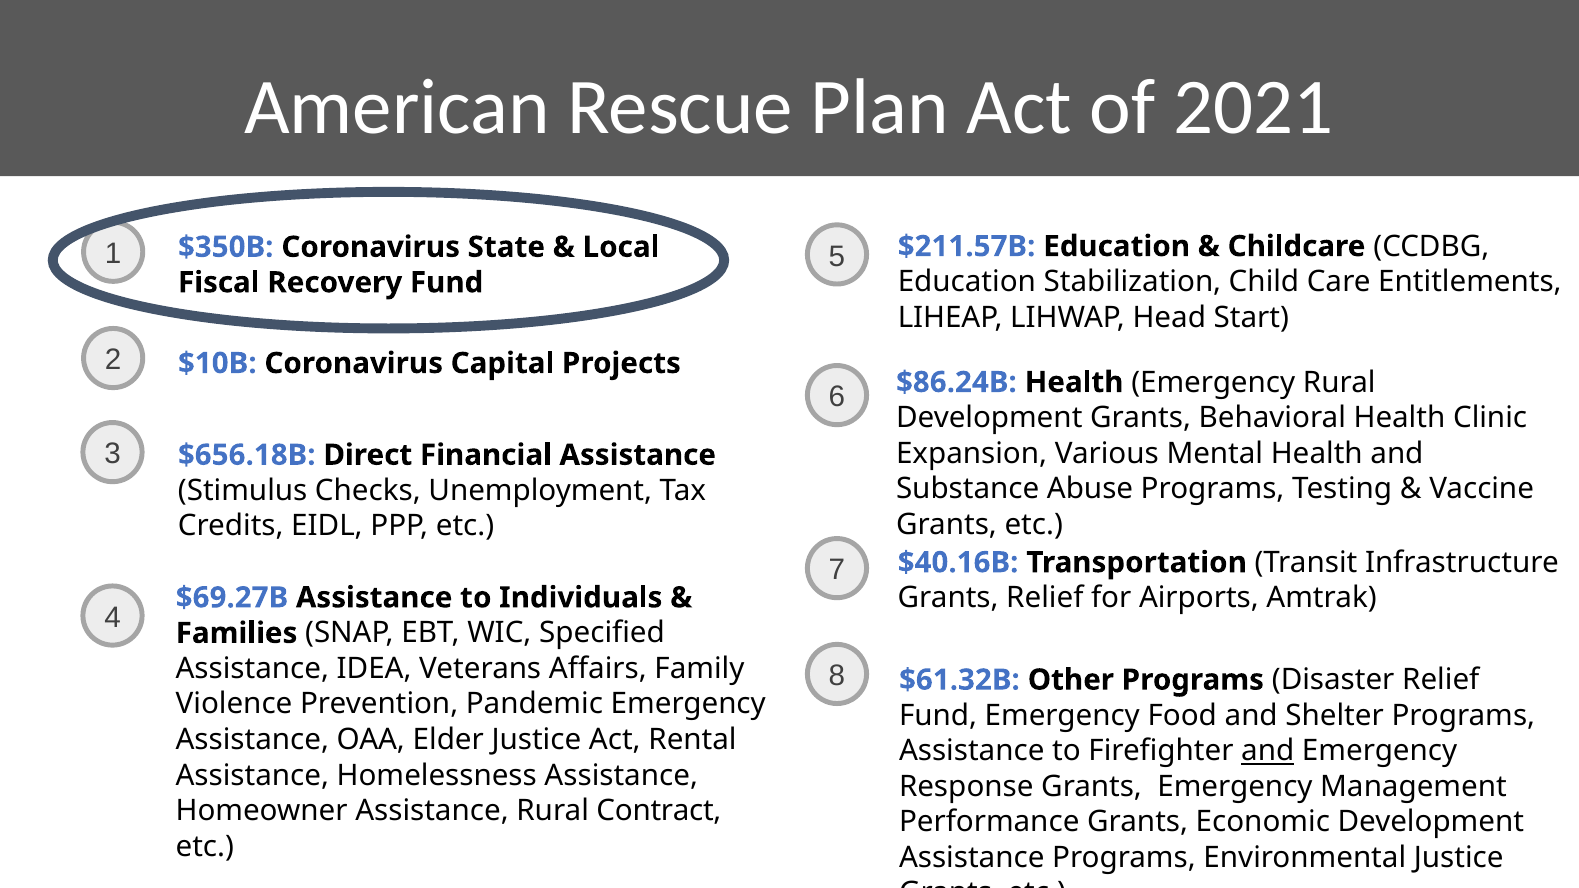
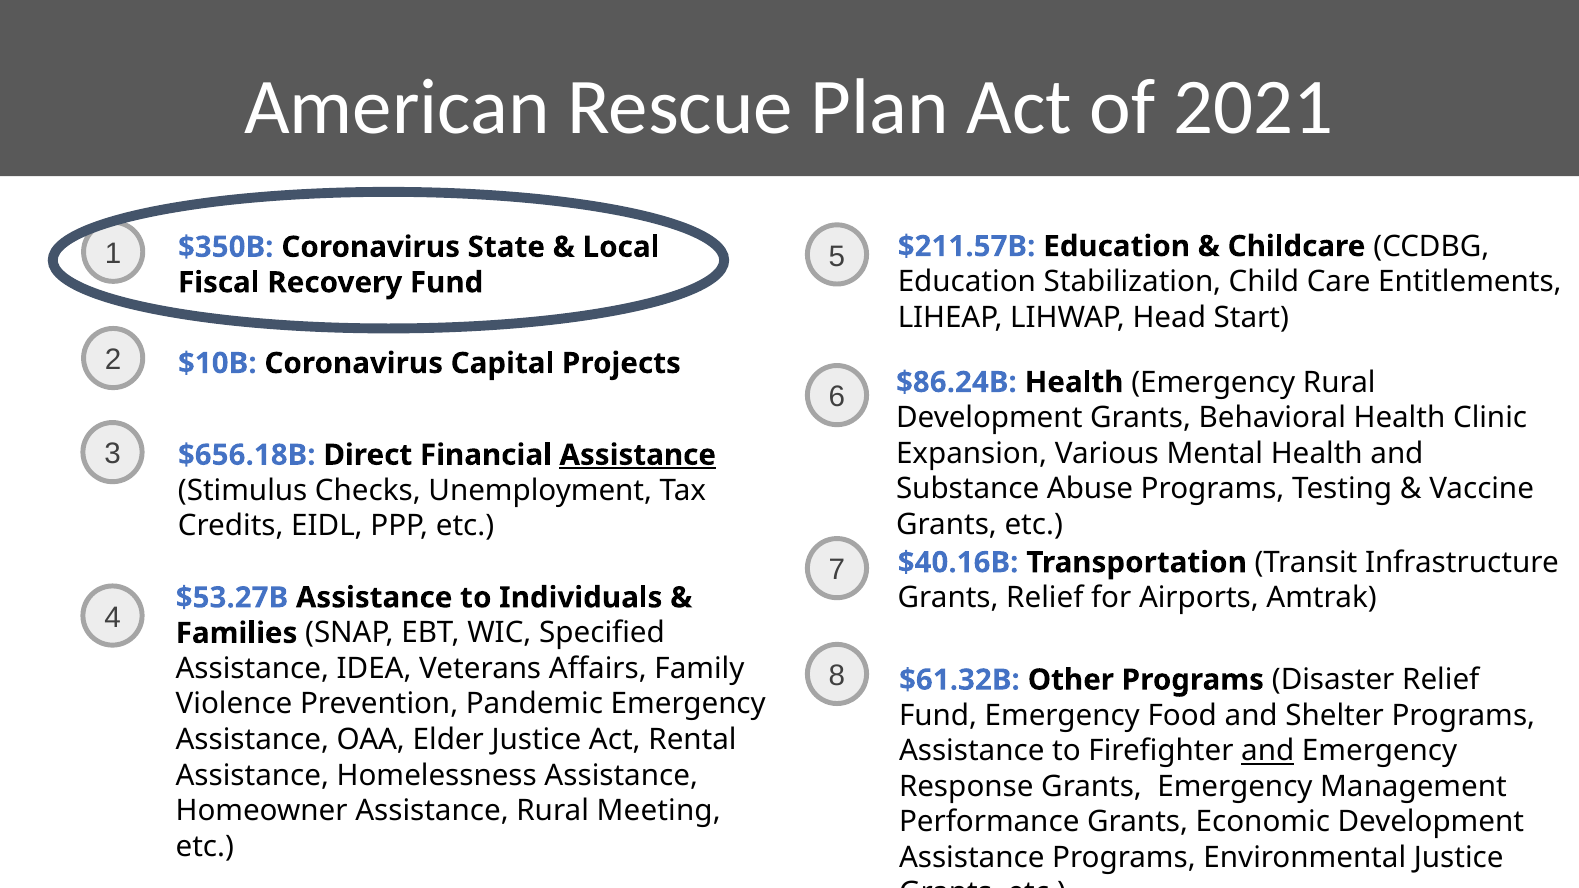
Assistance at (638, 455) underline: none -> present
$69.27B: $69.27B -> $53.27B
Contract: Contract -> Meeting
